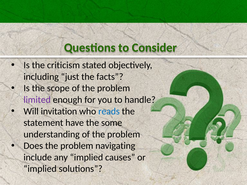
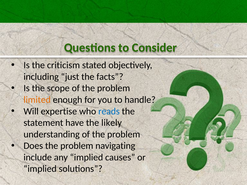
limited colour: purple -> orange
invitation: invitation -> expertise
some: some -> likely
